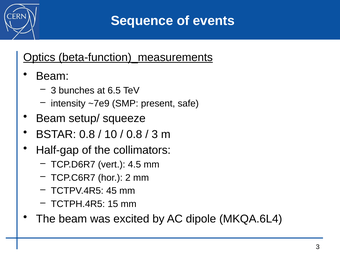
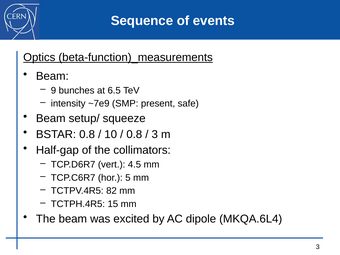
3 at (53, 90): 3 -> 9
2: 2 -> 5
45: 45 -> 82
